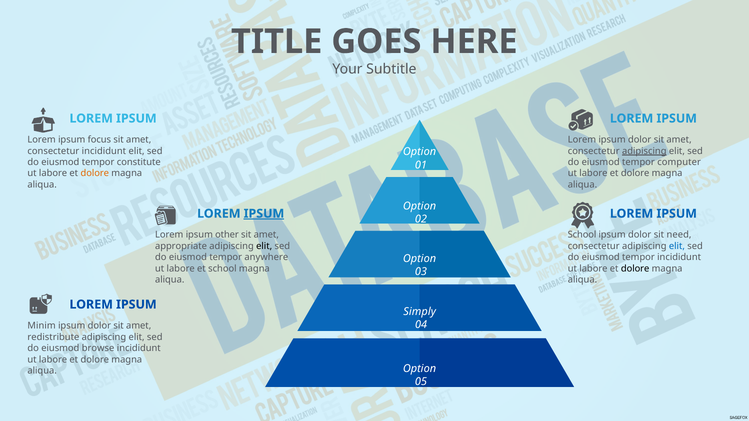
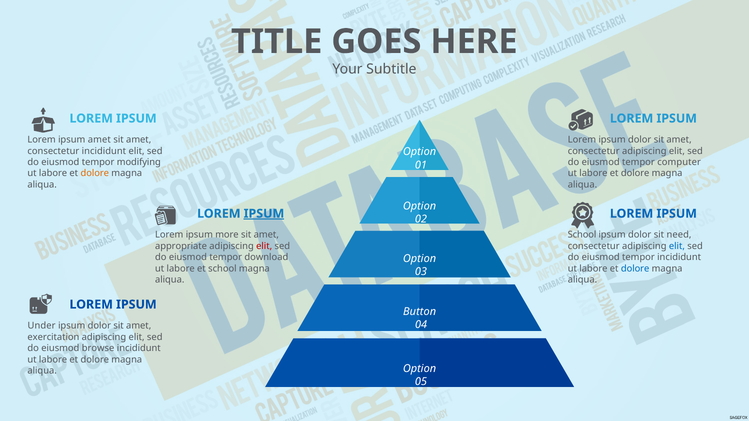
ipsum focus: focus -> amet
adipiscing at (644, 151) underline: present -> none
constitute: constitute -> modifying
other: other -> more
elit at (264, 246) colour: black -> red
anywhere: anywhere -> download
dolore at (635, 269) colour: black -> blue
Simply: Simply -> Button
Minim: Minim -> Under
redistribute: redistribute -> exercitation
